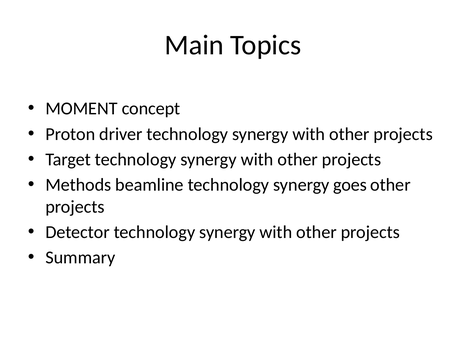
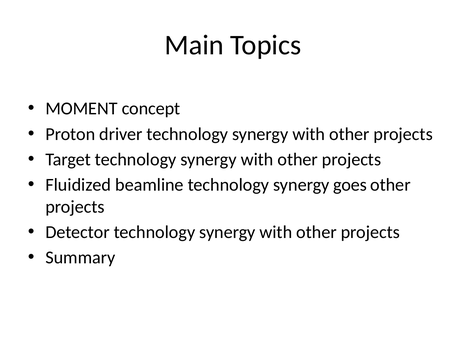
Methods: Methods -> Fluidized
